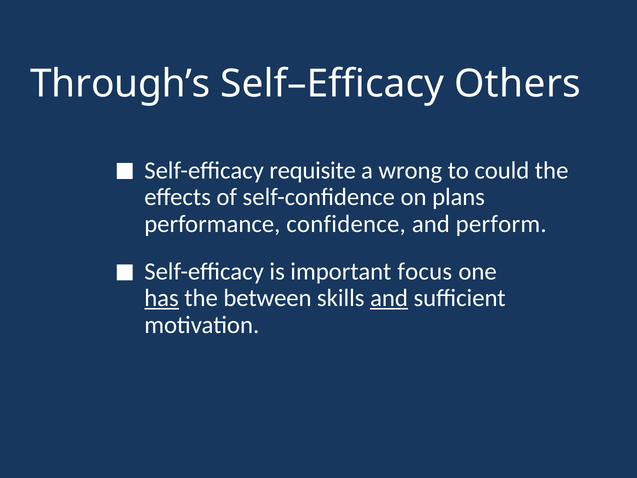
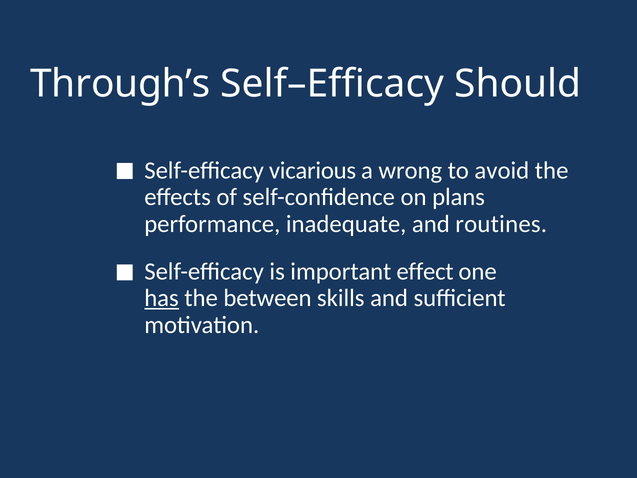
Others: Others -> Should
requisite: requisite -> vicarious
could: could -> avoid
confidence: confidence -> inadequate
perform: perform -> routines
focus: focus -> effect
and at (389, 298) underline: present -> none
